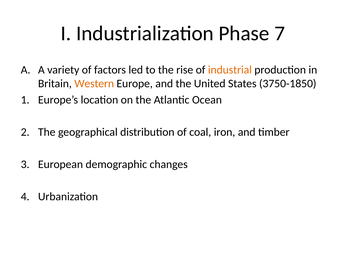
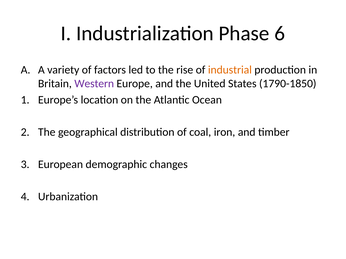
7: 7 -> 6
Western colour: orange -> purple
3750-1850: 3750-1850 -> 1790-1850
